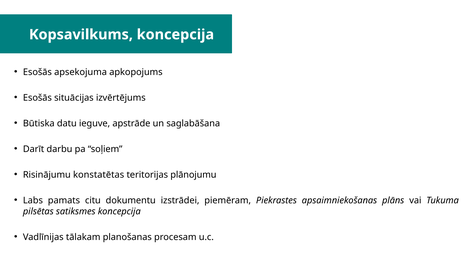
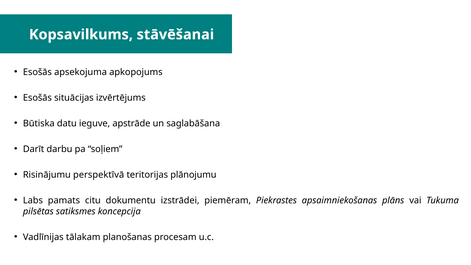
Kopsavilkums koncepcija: koncepcija -> stāvēšanai
konstatētas: konstatētas -> perspektīvā
